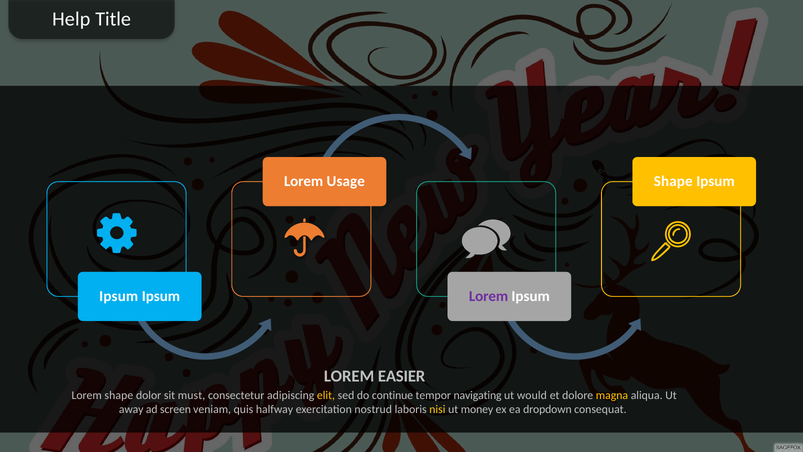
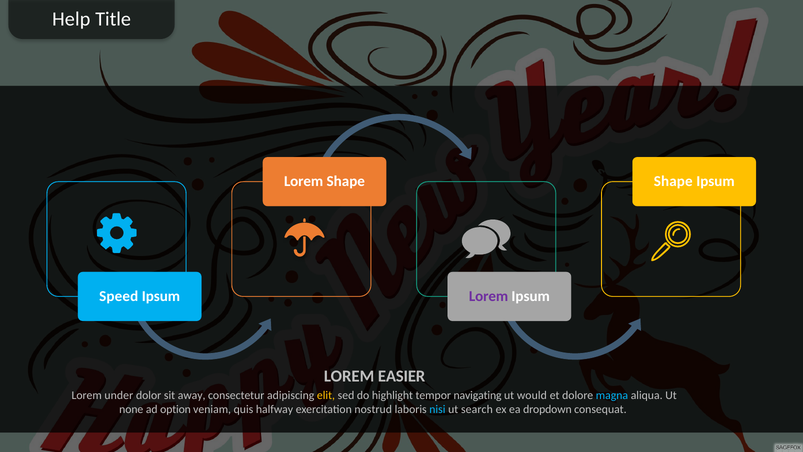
Lorem Usage: Usage -> Shape
Ipsum at (119, 296): Ipsum -> Speed
Lorem shape: shape -> under
must: must -> away
continue: continue -> highlight
magna colour: yellow -> light blue
away: away -> none
screen: screen -> option
nisi colour: yellow -> light blue
money: money -> search
